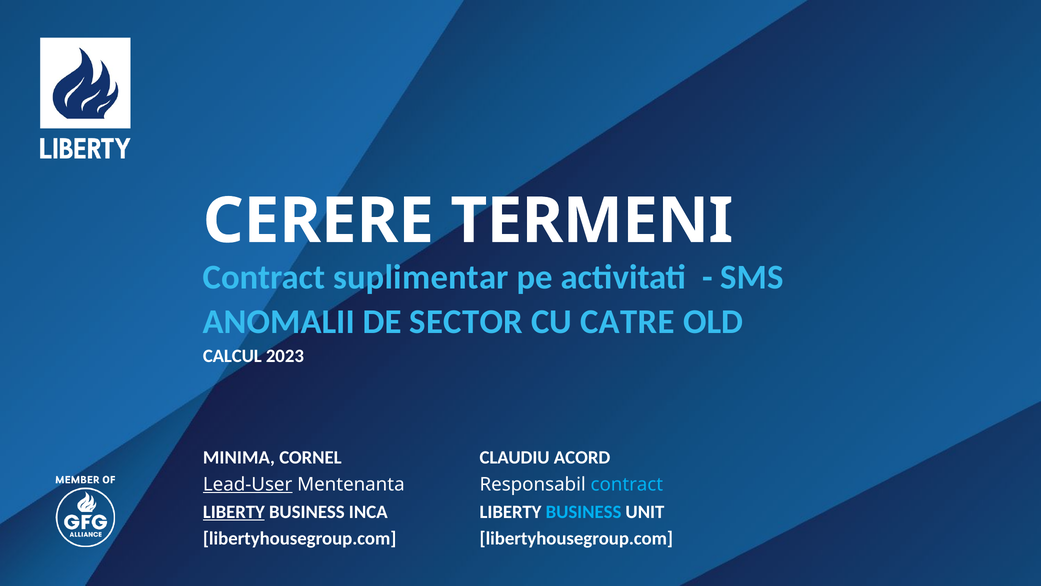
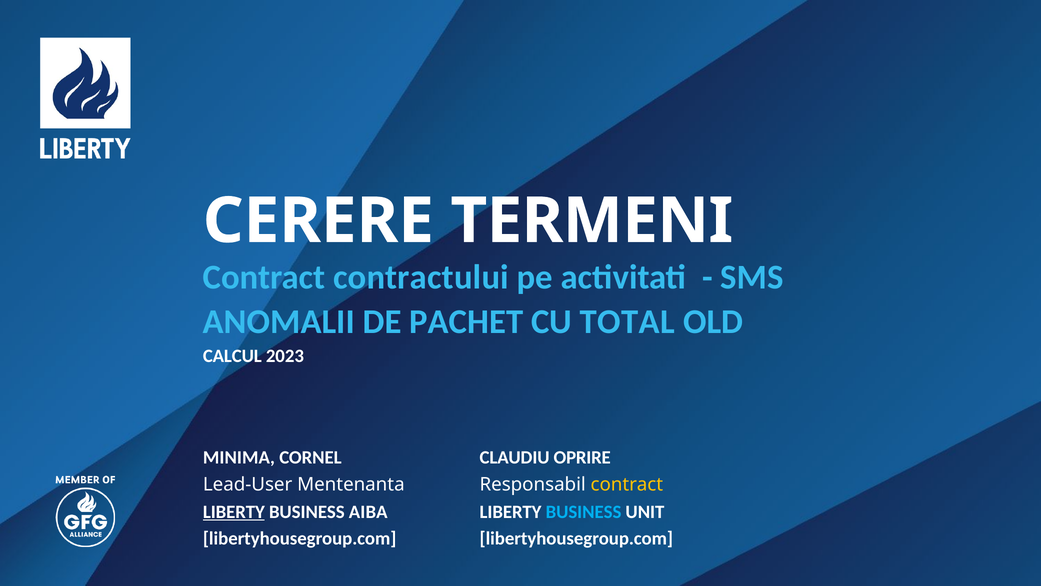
suplimentar: suplimentar -> contractului
SECTOR: SECTOR -> PACHET
CATRE: CATRE -> TOTAL
ACORD: ACORD -> OPRIRE
Lead-User underline: present -> none
contract at (627, 484) colour: light blue -> yellow
INCA: INCA -> AIBA
